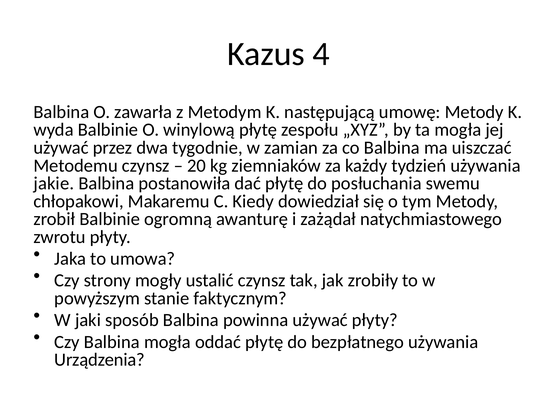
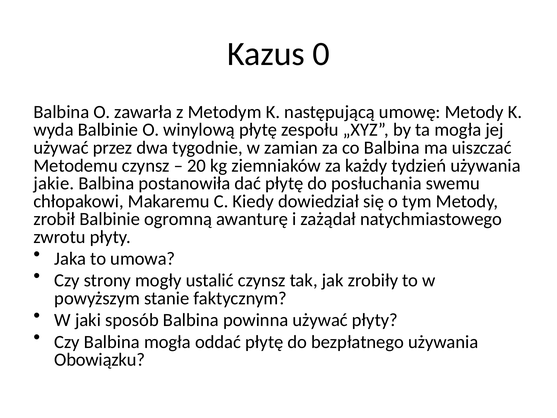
4: 4 -> 0
Urządzenia: Urządzenia -> Obowiązku
